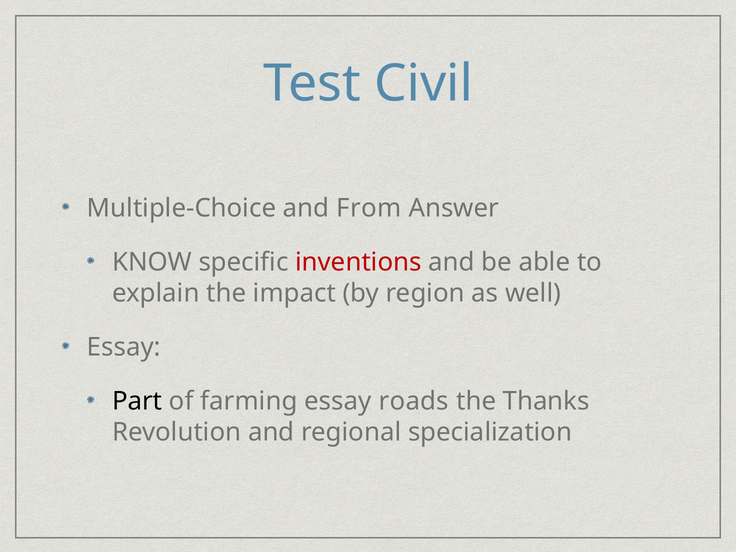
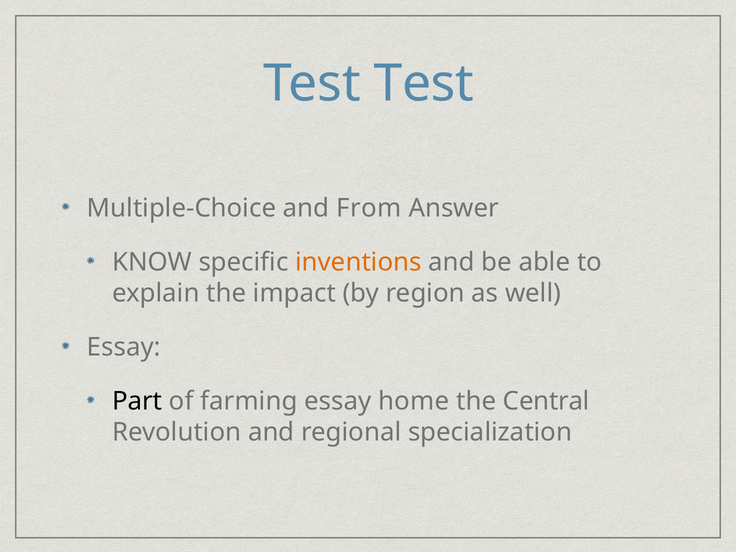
Test Civil: Civil -> Test
inventions colour: red -> orange
roads: roads -> home
Thanks: Thanks -> Central
